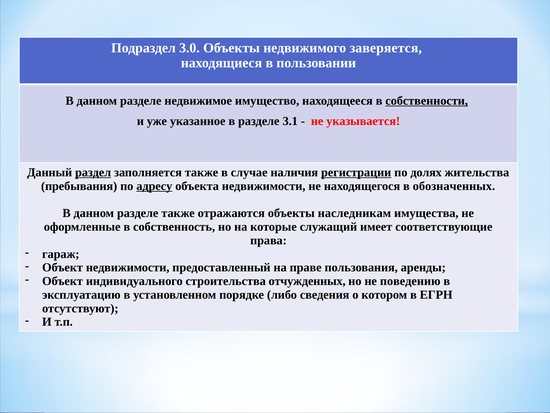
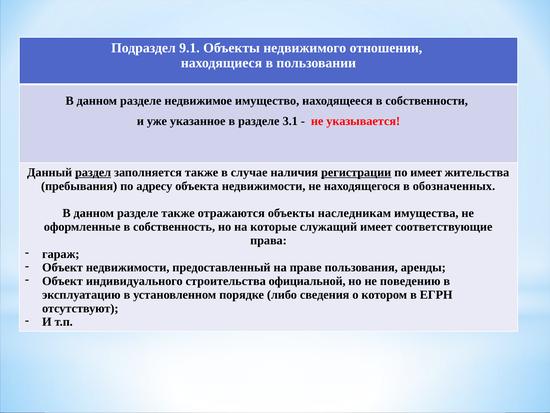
3.0: 3.0 -> 9.1
заверяется: заверяется -> отношении
собственности underline: present -> none
по долях: долях -> имеет
адресу underline: present -> none
отчужденных: отчужденных -> официальной
